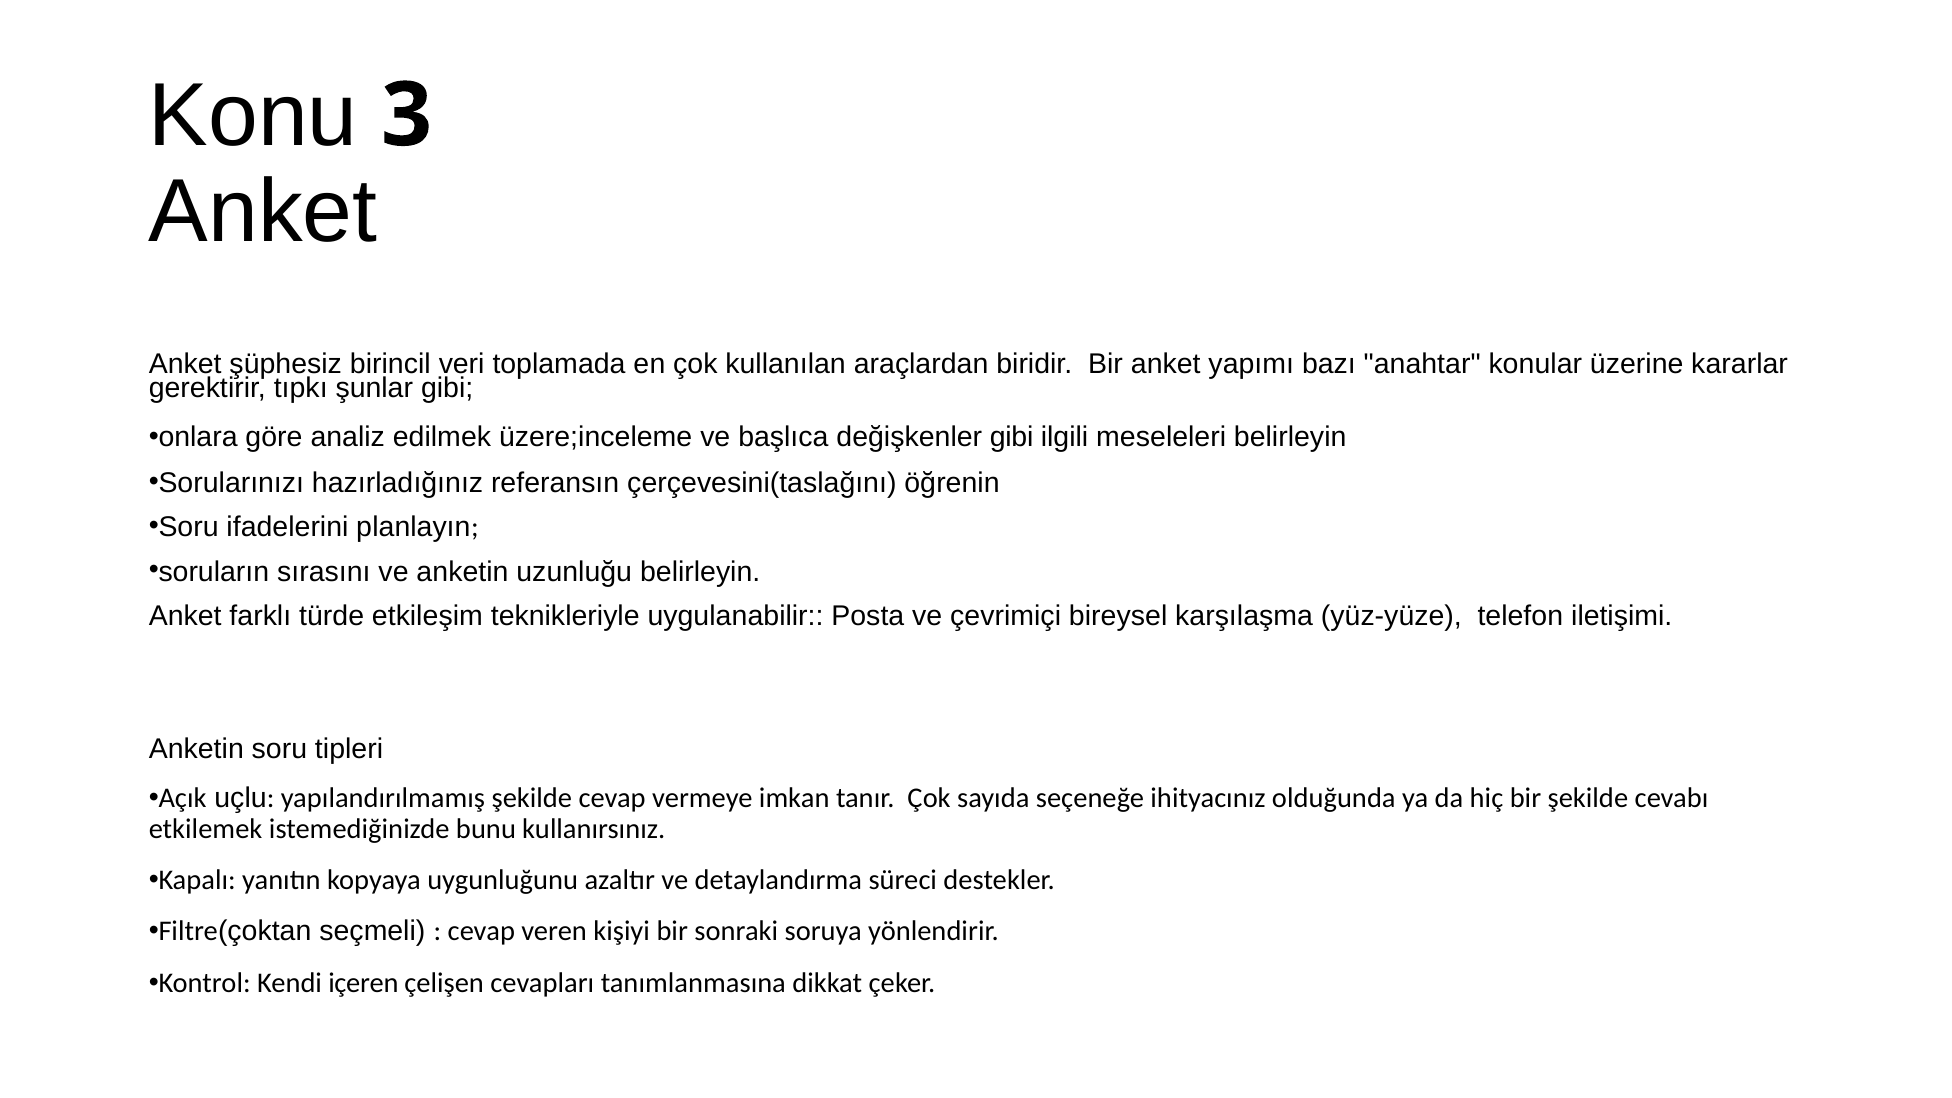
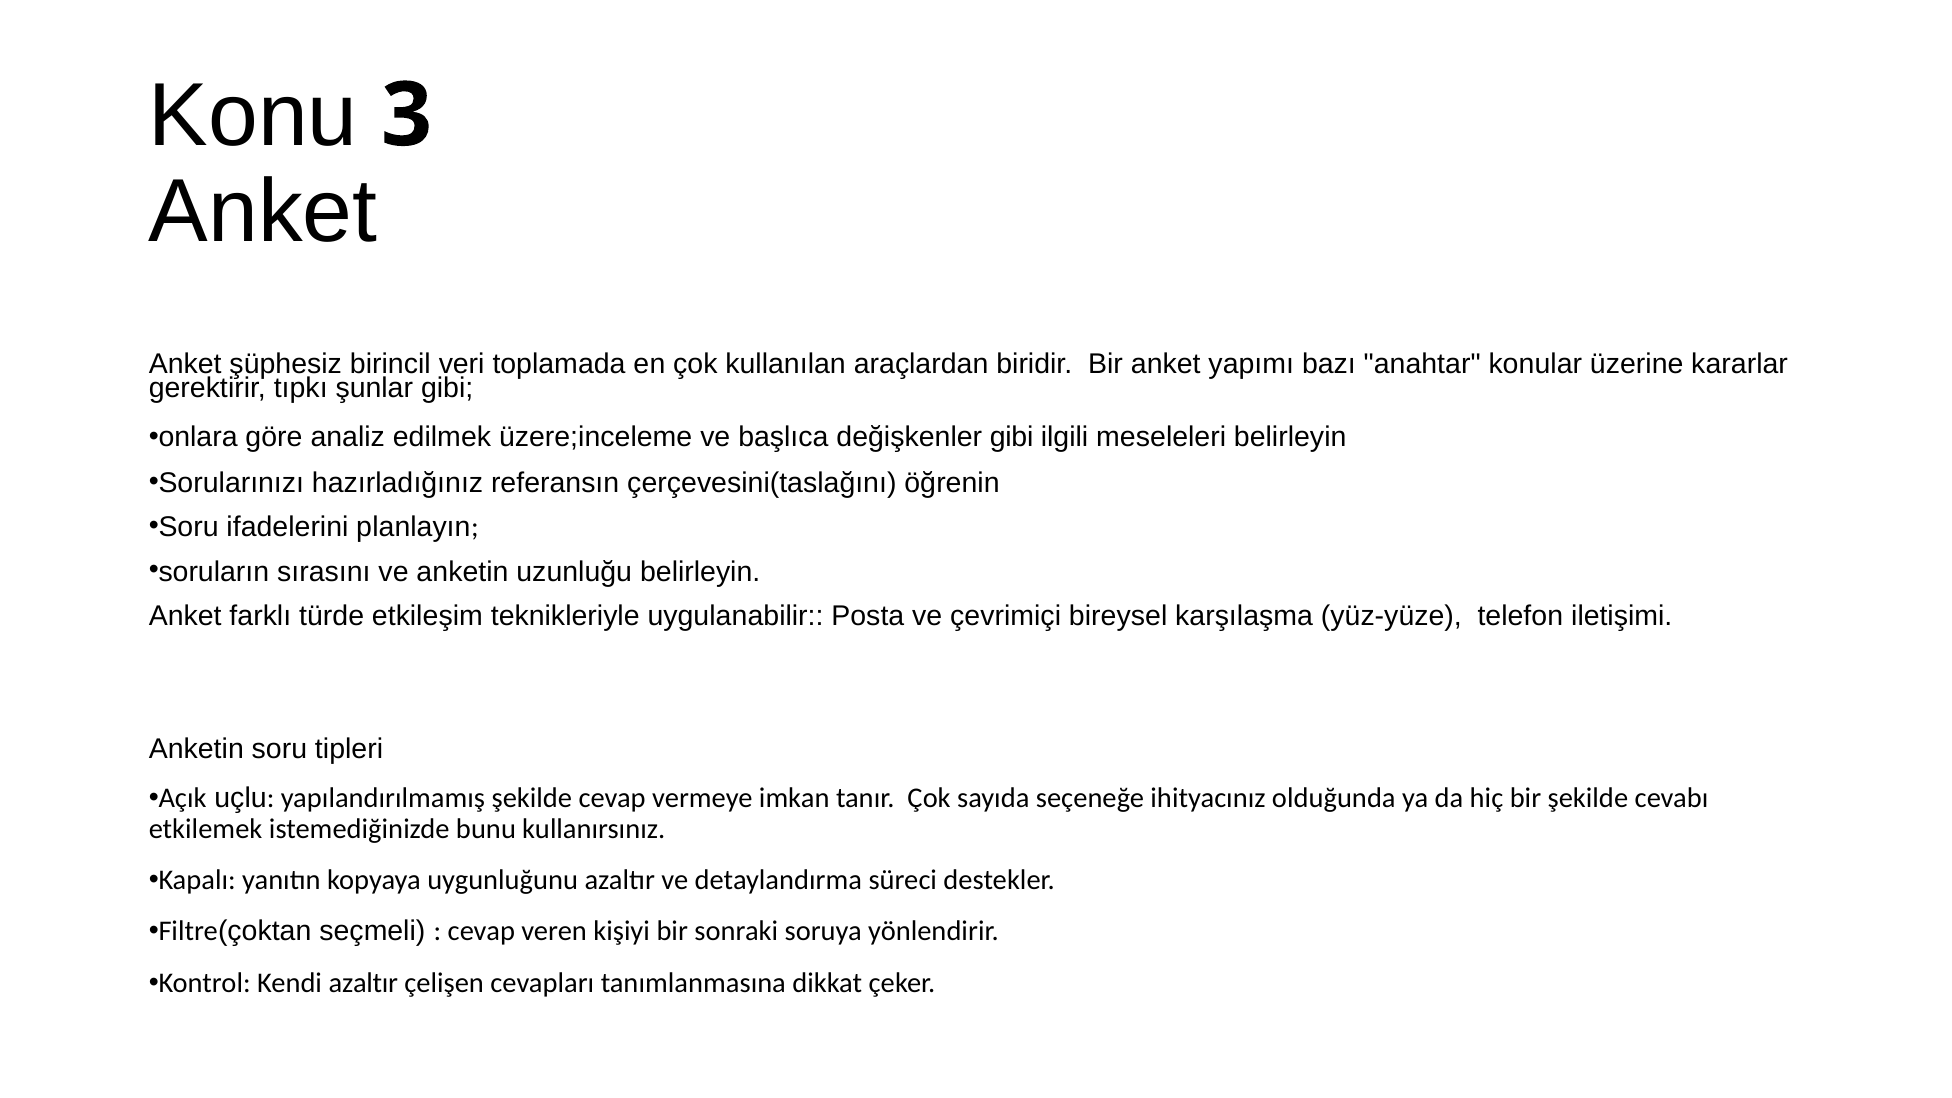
Kendi içeren: içeren -> azaltır
